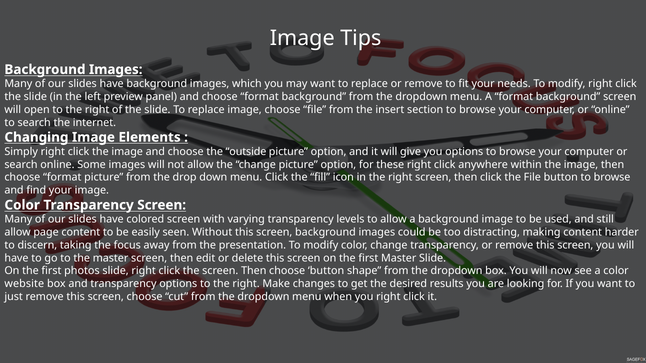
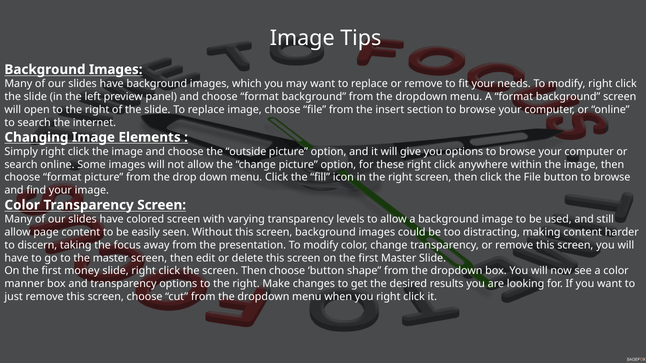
photos: photos -> money
website: website -> manner
